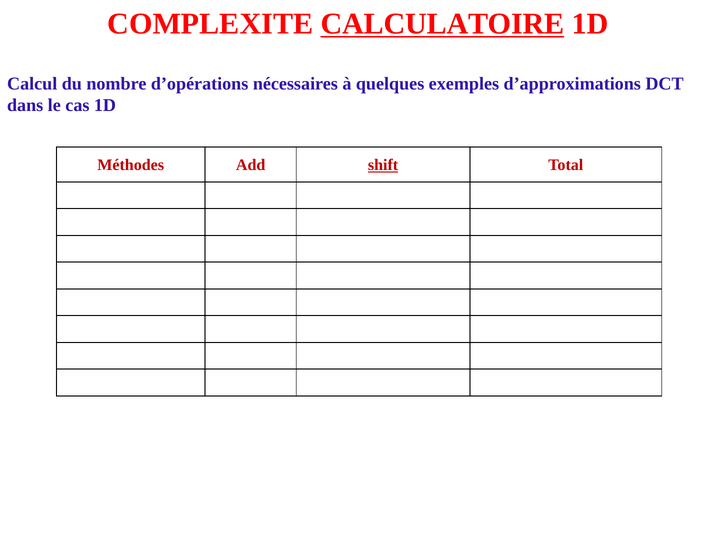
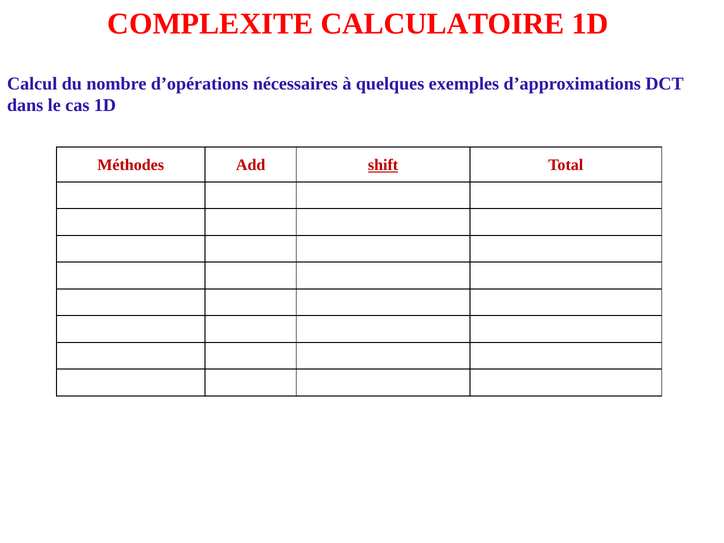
CALCULATOIRE underline: present -> none
